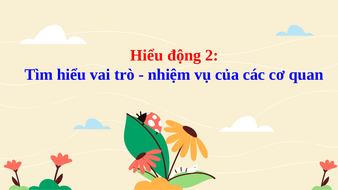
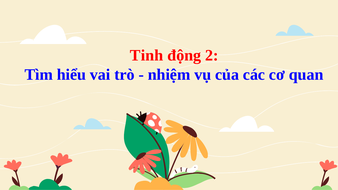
Hiểu at (147, 55): Hiểu -> Tinh
